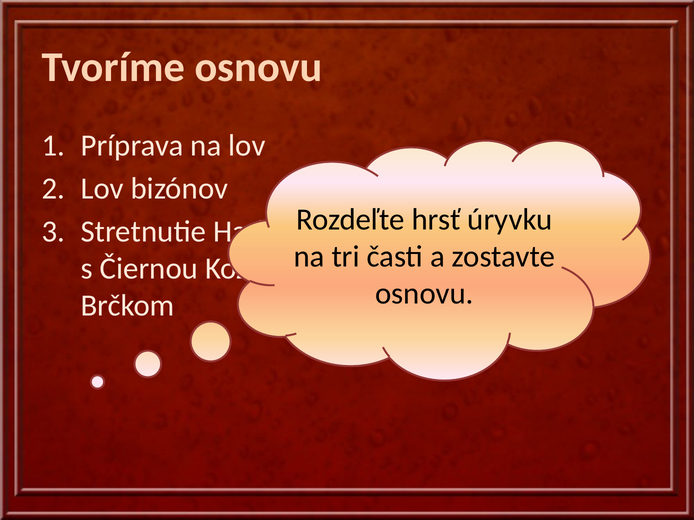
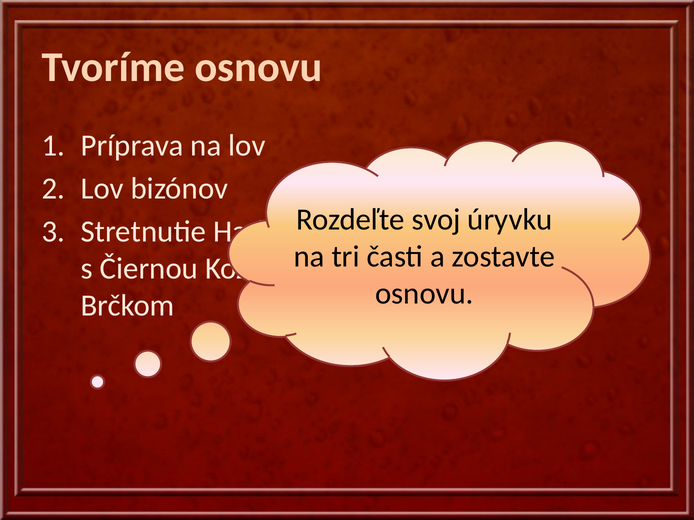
hrsť: hrsť -> svoj
